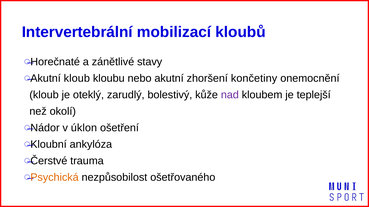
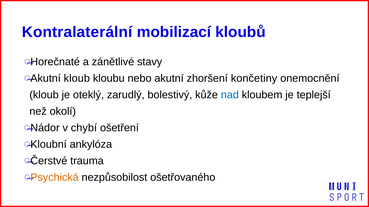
Intervertebrální: Intervertebrální -> Kontralaterální
nad colour: purple -> blue
úklon: úklon -> chybí
